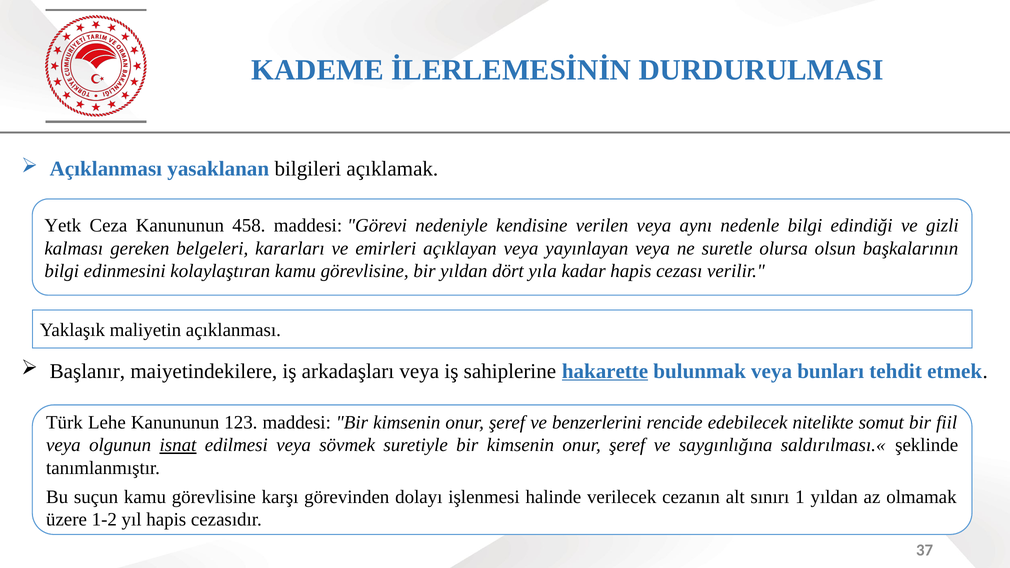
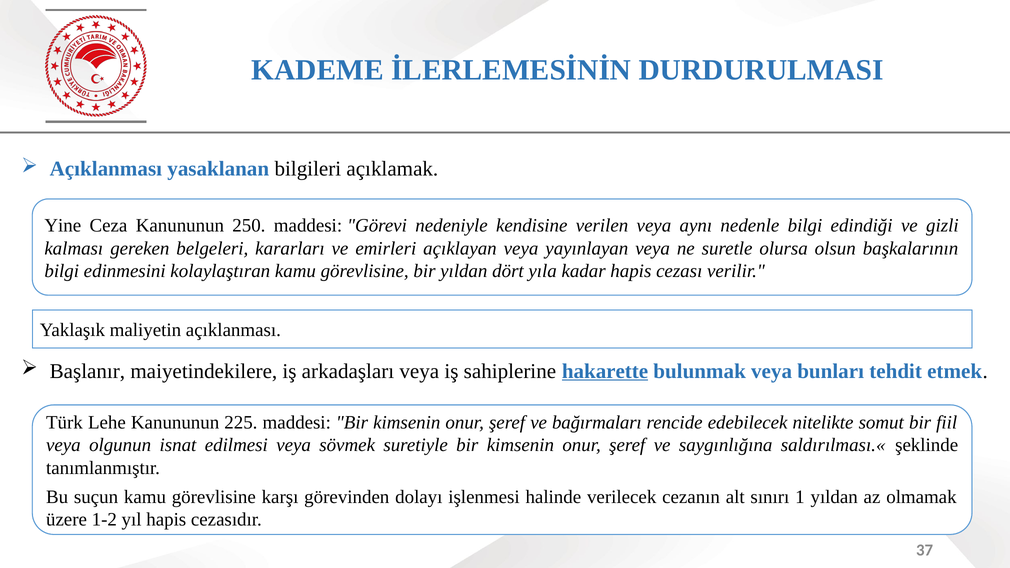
Yetk: Yetk -> Yine
458: 458 -> 250
123: 123 -> 225
benzerlerini: benzerlerini -> bağırmaları
isnat underline: present -> none
